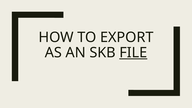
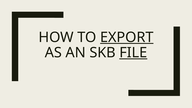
EXPORT underline: none -> present
